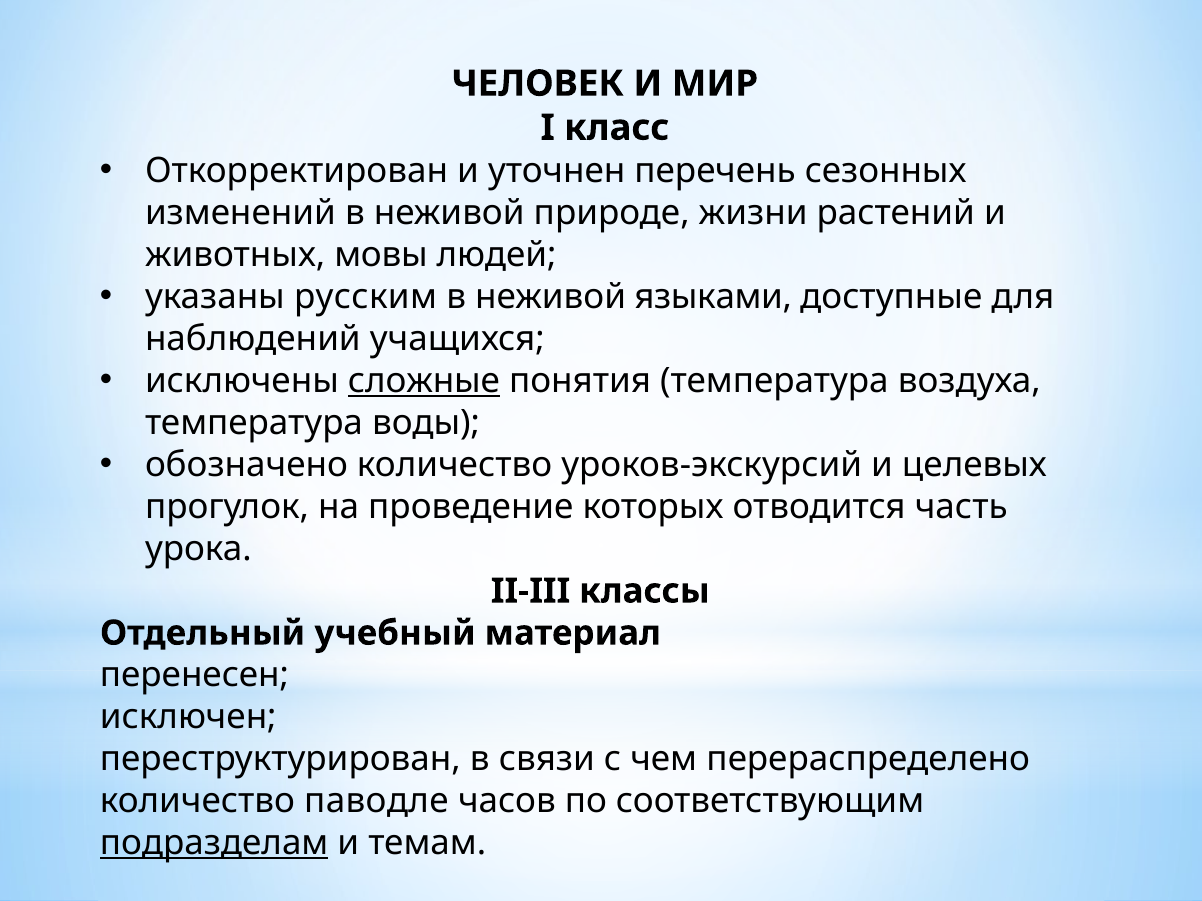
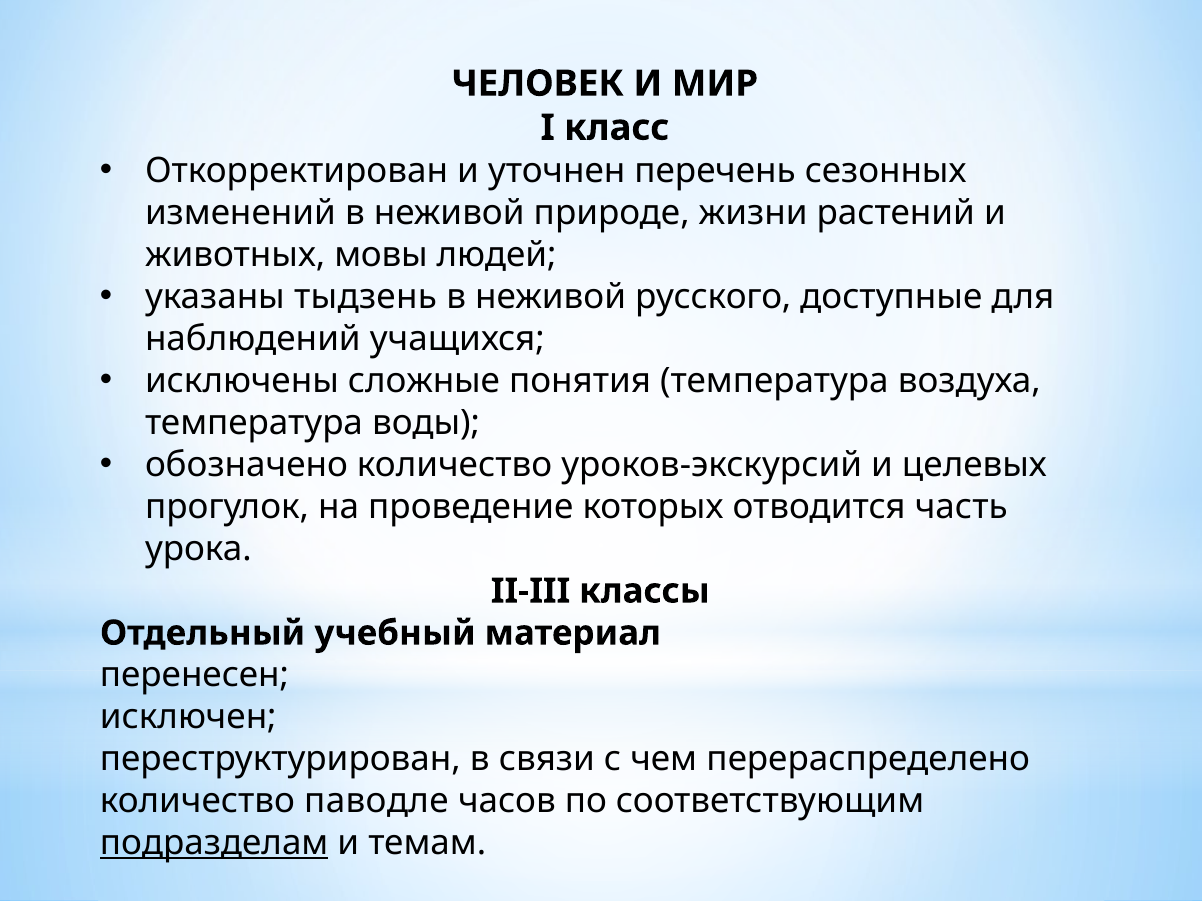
русским: русским -> тыдзень
языками: языками -> русского
сложные underline: present -> none
